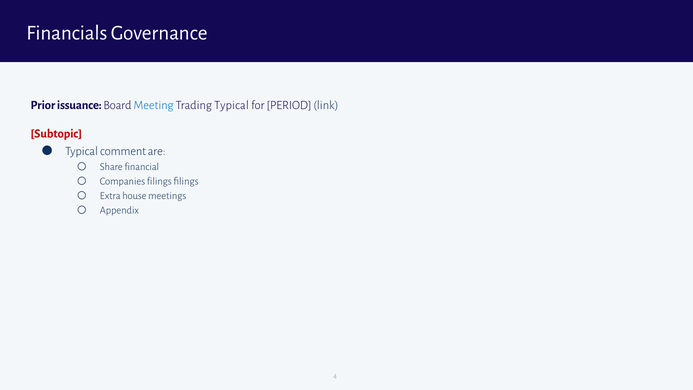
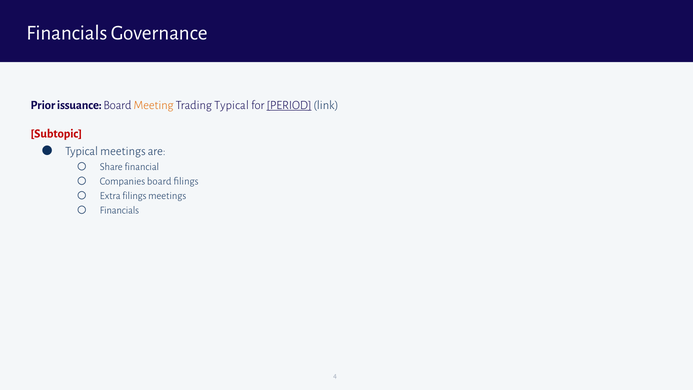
Meeting colour: blue -> orange
PERIOD underline: none -> present
Typical comment: comment -> meetings
Companies filings: filings -> board
Extra house: house -> filings
Appendix at (119, 210): Appendix -> Financials
